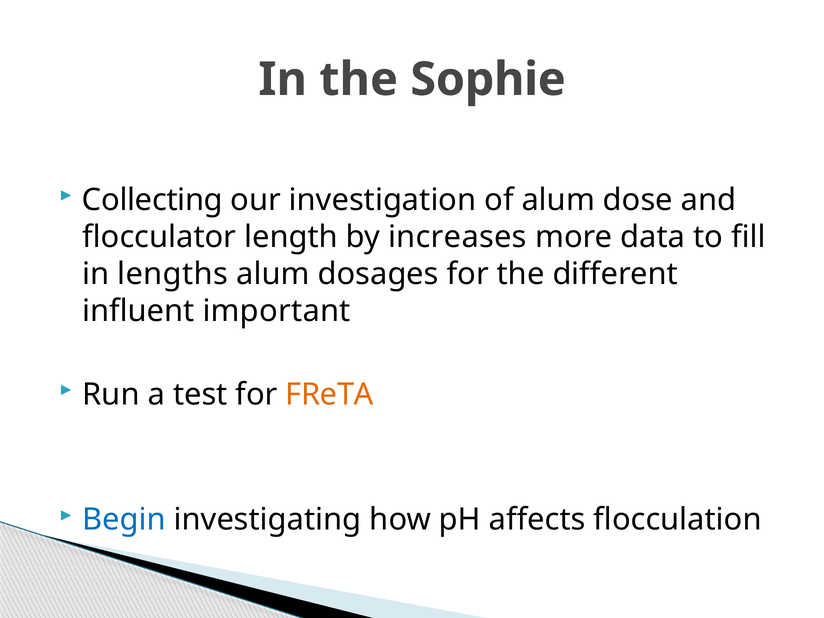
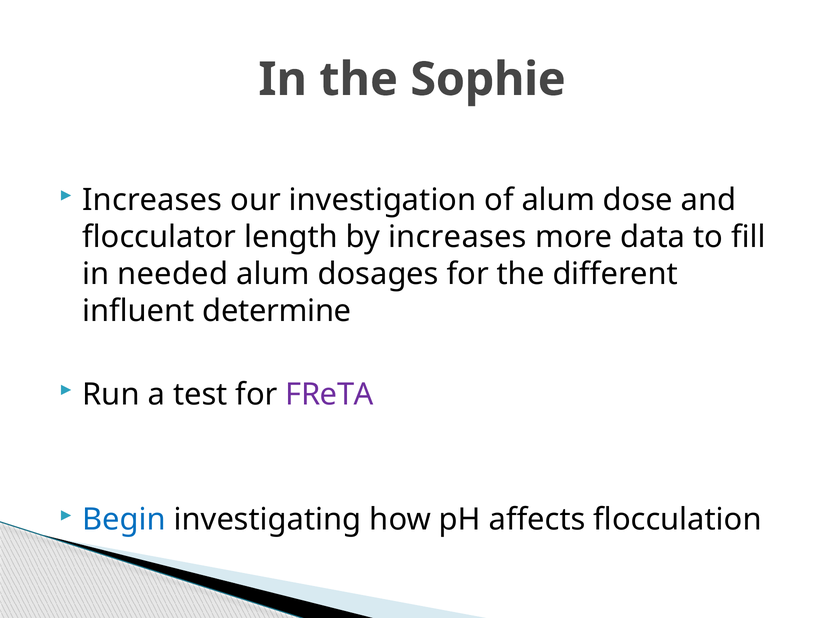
Collecting at (152, 200): Collecting -> Increases
lengths: lengths -> needed
important: important -> determine
FReTA colour: orange -> purple
